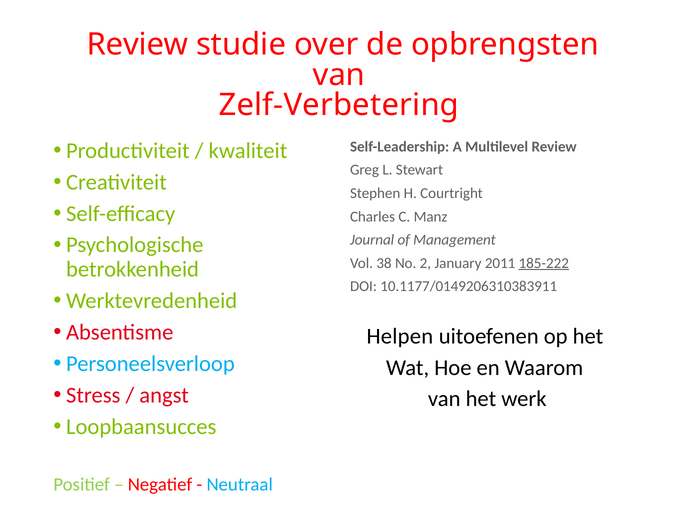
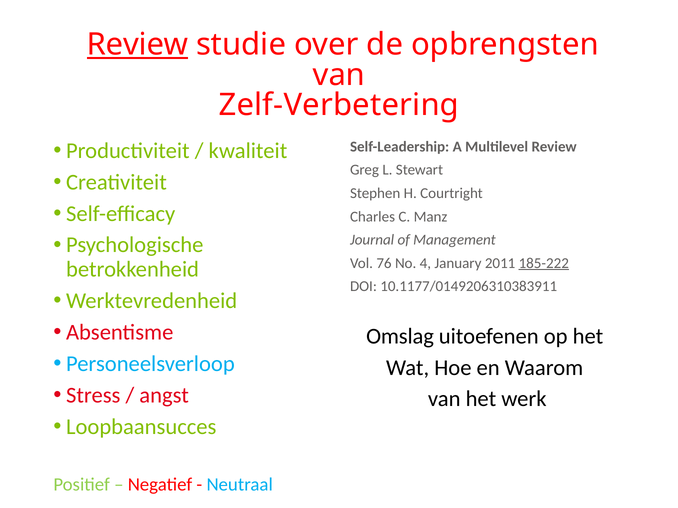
Review at (138, 45) underline: none -> present
38: 38 -> 76
2: 2 -> 4
Helpen: Helpen -> Omslag
